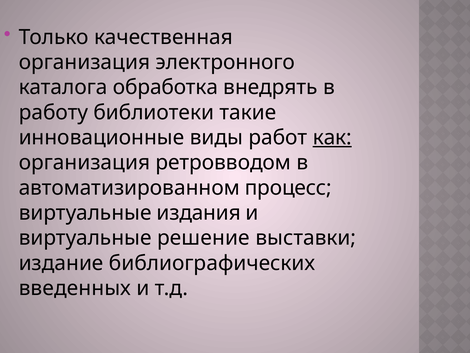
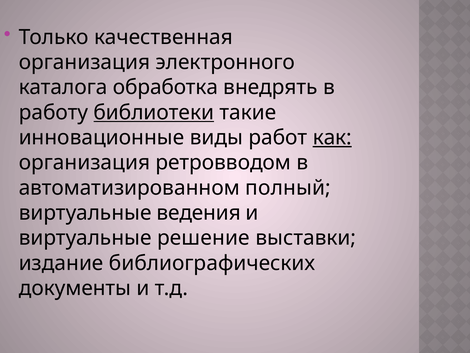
библиотеки underline: none -> present
процесс: процесс -> полный
издания: издания -> ведения
введенных: введенных -> документы
